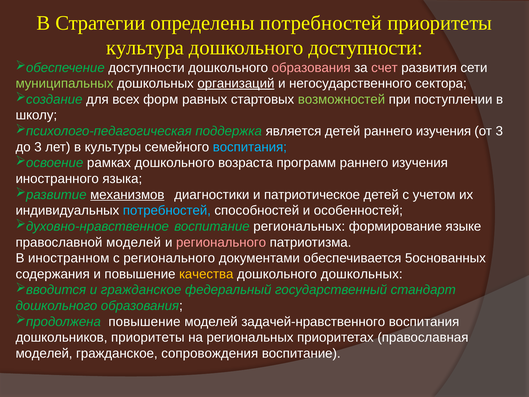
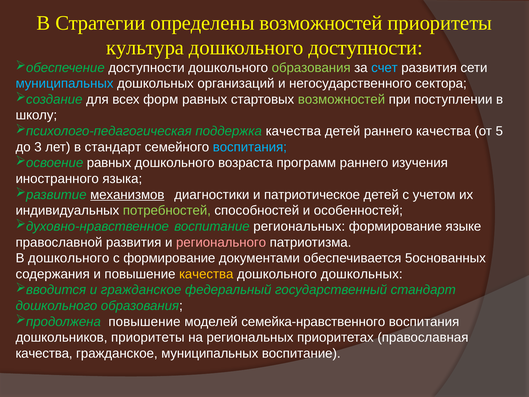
определены потребностей: потребностей -> возможностей
образования at (311, 68) colour: pink -> light green
счет colour: pink -> light blue
муниципальных at (65, 83) colour: light green -> light blue
организаций underline: present -> none
поддержка является: является -> качества
детей раннего изучения: изучения -> качества
от 3: 3 -> 5
в культуры: культуры -> стандарт
рамках at (109, 163): рамках -> равных
потребностей at (167, 210) colour: light blue -> light green
православной моделей: моделей -> развития
В иностранном: иностранном -> дошкольного
с регионального: регионального -> формирование
задачей-нравственного: задачей-нравственного -> семейка-нравственного
моделей at (44, 353): моделей -> качества
гражданское сопровождения: сопровождения -> муниципальных
